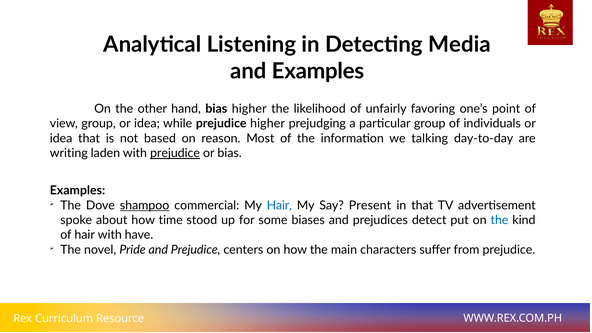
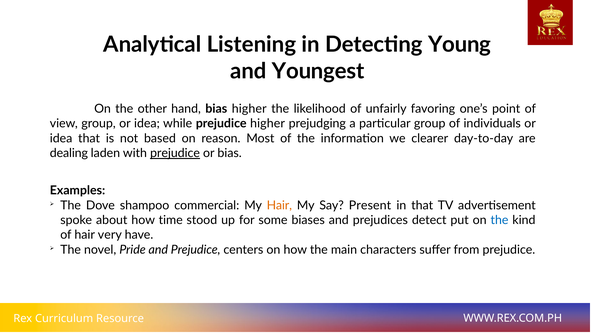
Media: Media -> Young
and Examples: Examples -> Youngest
talking: talking -> clearer
writing: writing -> dealing
shampoo underline: present -> none
Hair at (279, 205) colour: blue -> orange
hair with: with -> very
